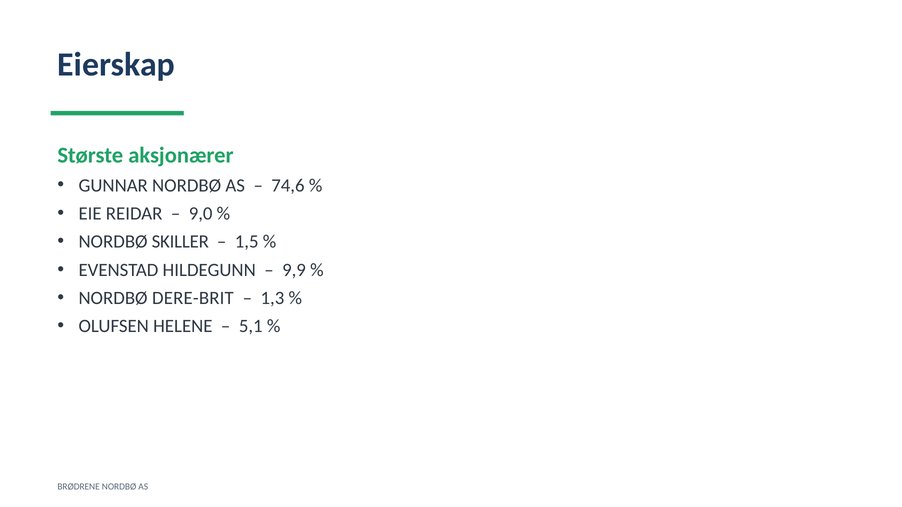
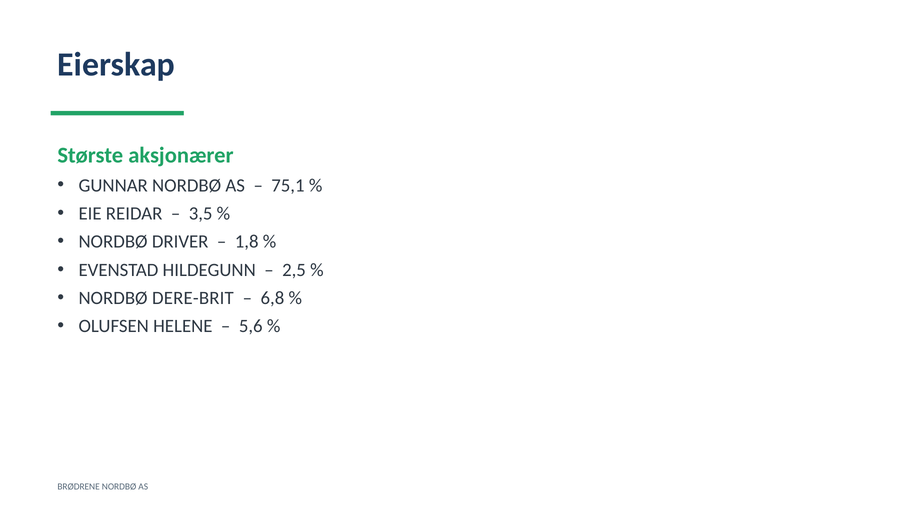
74,6: 74,6 -> 75,1
9,0: 9,0 -> 3,5
SKILLER: SKILLER -> DRIVER
1,5: 1,5 -> 1,8
9,9: 9,9 -> 2,5
1,3: 1,3 -> 6,8
5,1: 5,1 -> 5,6
